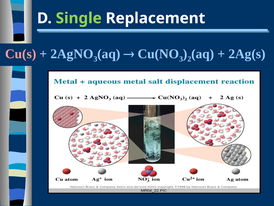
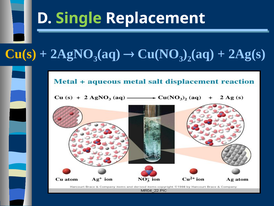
Cu(s colour: pink -> yellow
